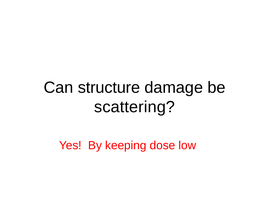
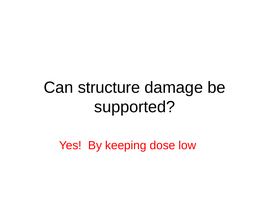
scattering: scattering -> supported
